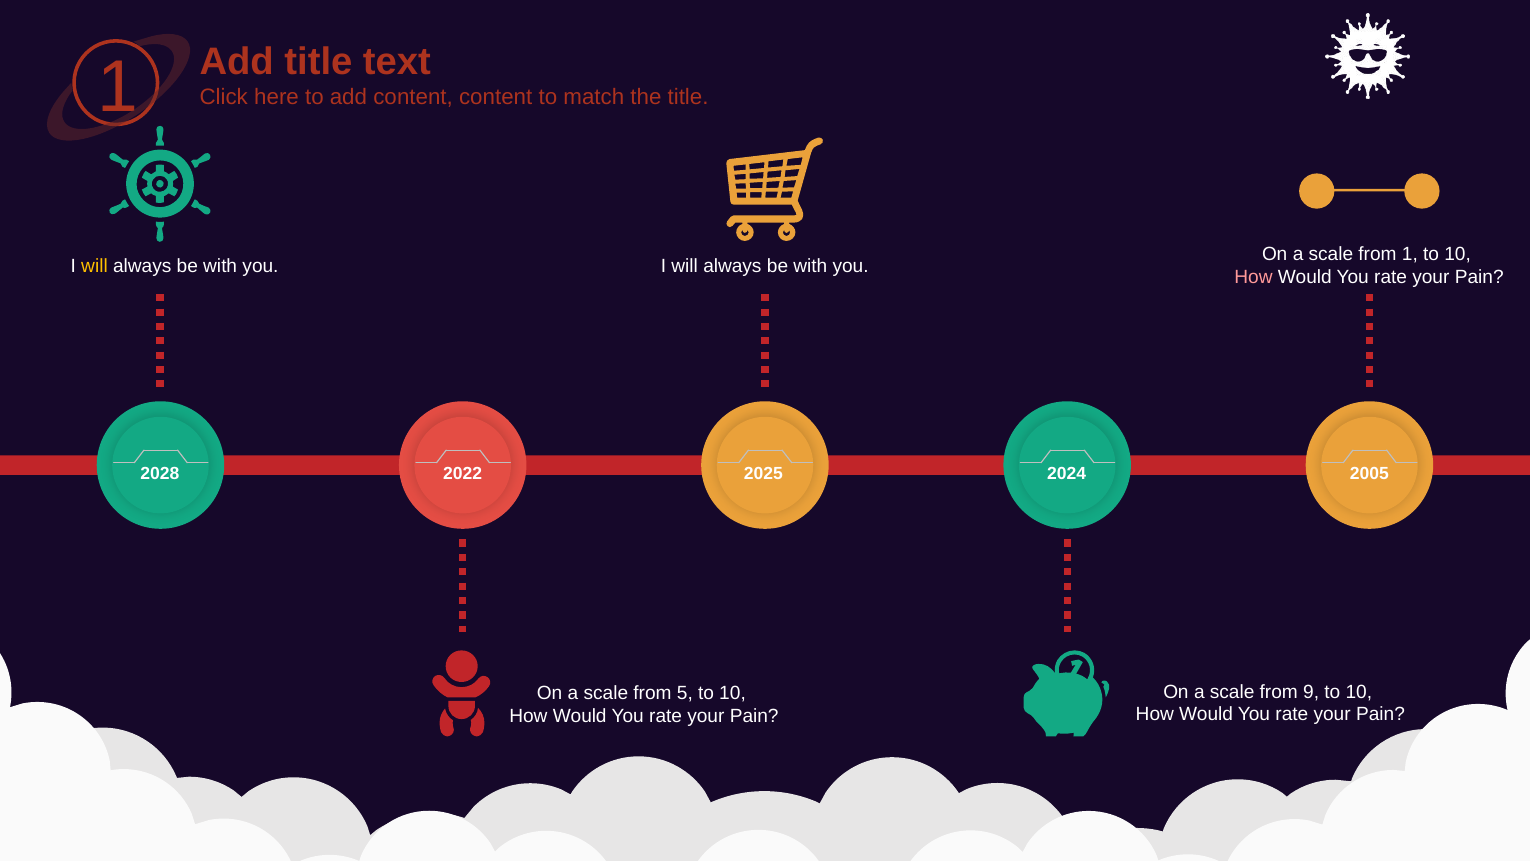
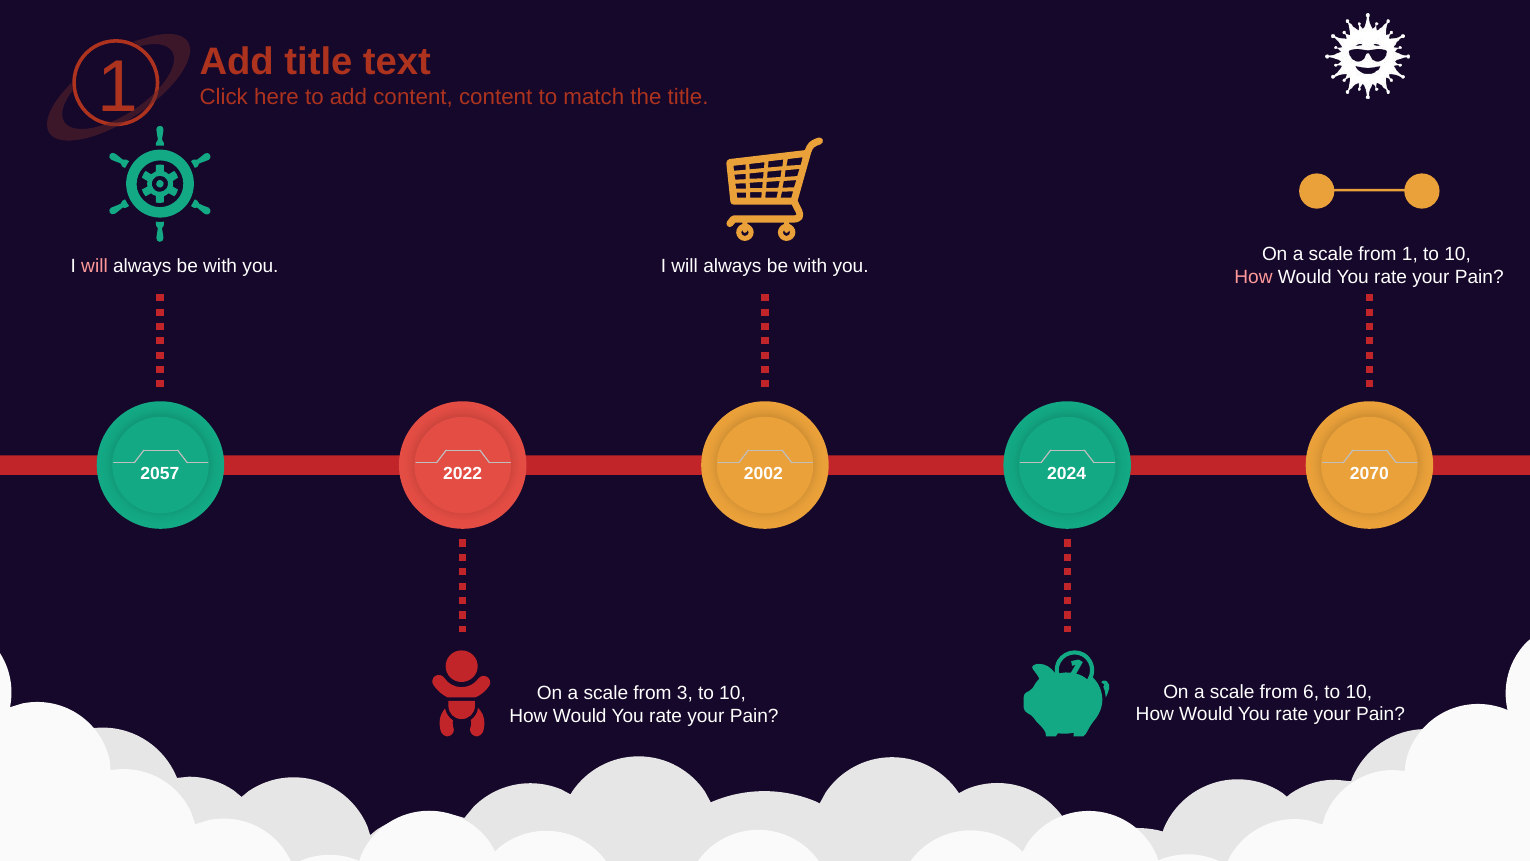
will at (95, 266) colour: yellow -> pink
2028: 2028 -> 2057
2025: 2025 -> 2002
2005: 2005 -> 2070
9: 9 -> 6
5: 5 -> 3
